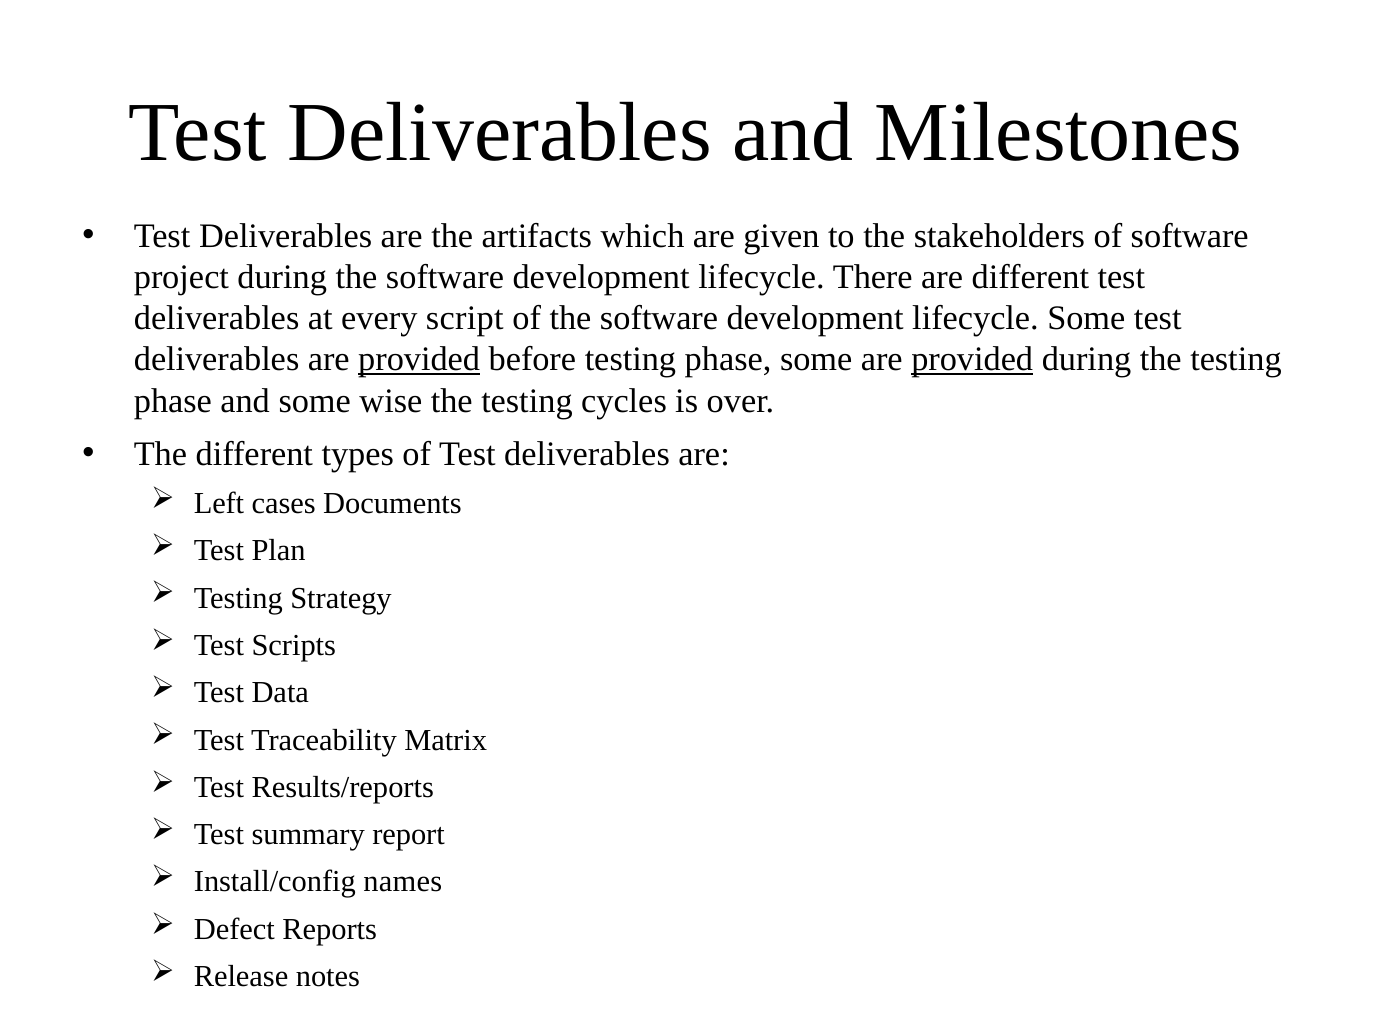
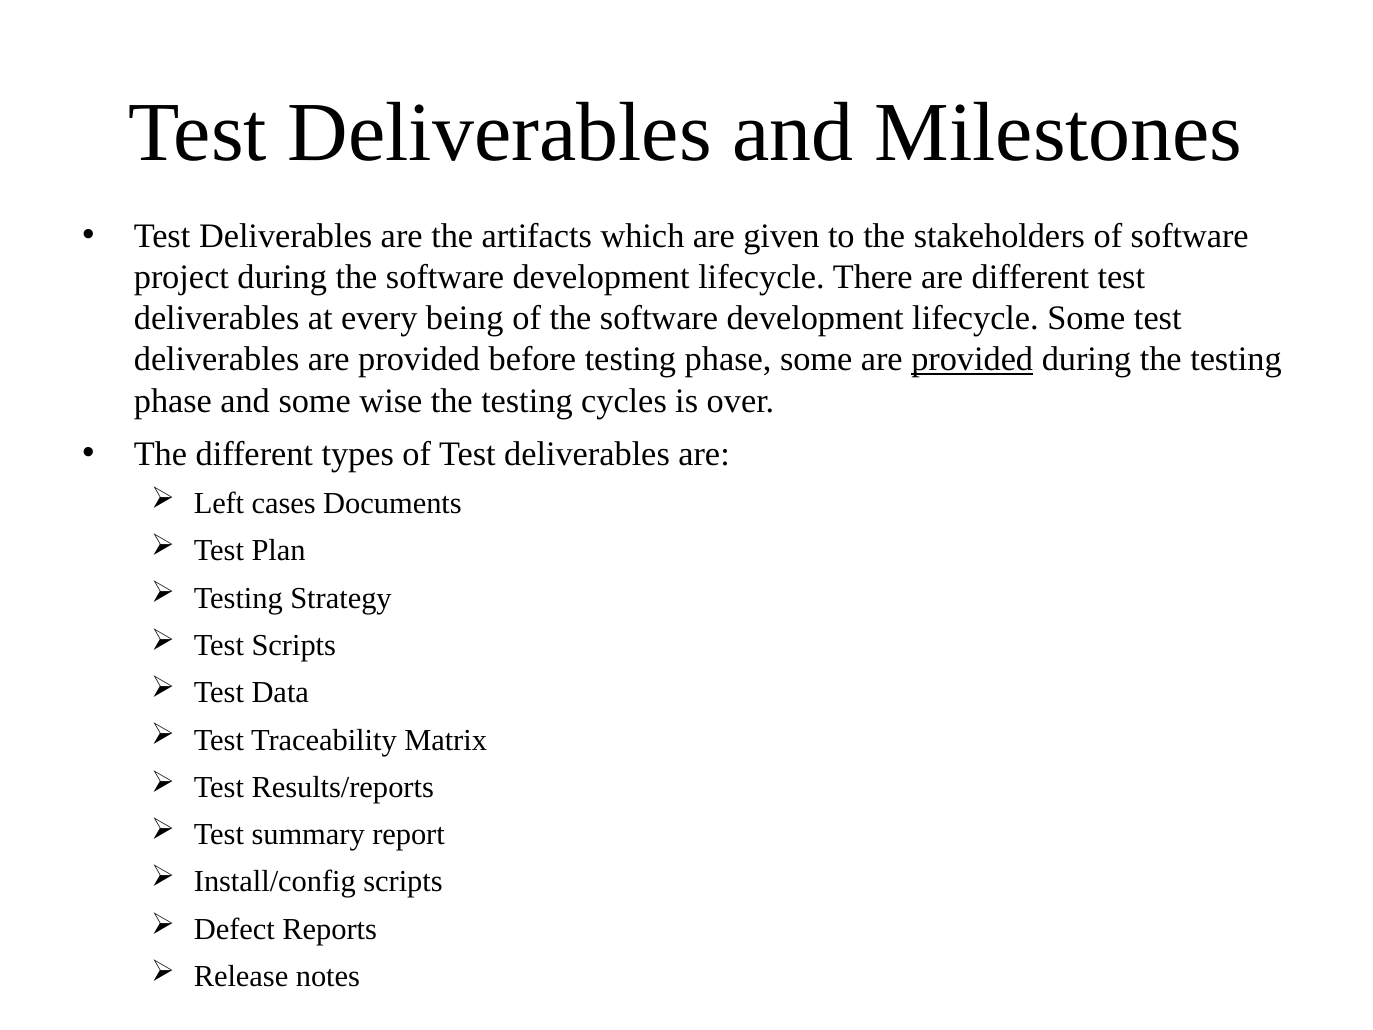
script: script -> being
provided at (419, 359) underline: present -> none
Install/config names: names -> scripts
